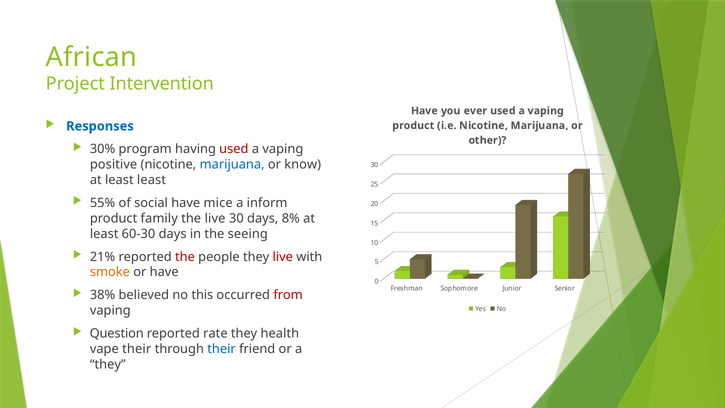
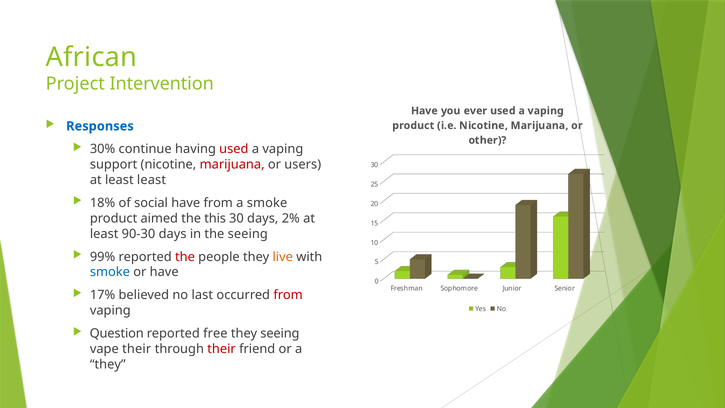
program: program -> continue
positive: positive -> support
marijuana at (232, 164) colour: blue -> red
know: know -> users
55%: 55% -> 18%
have mice: mice -> from
a inform: inform -> smoke
family: family -> aimed
the live: live -> this
8%: 8% -> 2%
60-30: 60-30 -> 90-30
21%: 21% -> 99%
live at (283, 257) colour: red -> orange
smoke at (110, 272) colour: orange -> blue
38%: 38% -> 17%
this: this -> last
rate: rate -> free
they health: health -> seeing
their at (222, 349) colour: blue -> red
